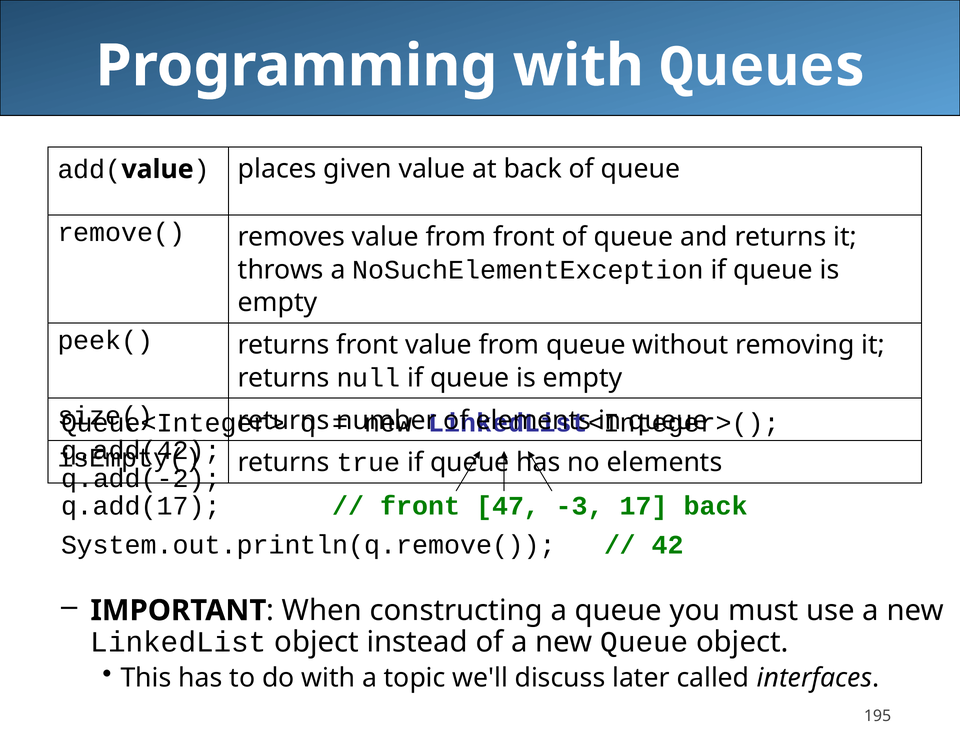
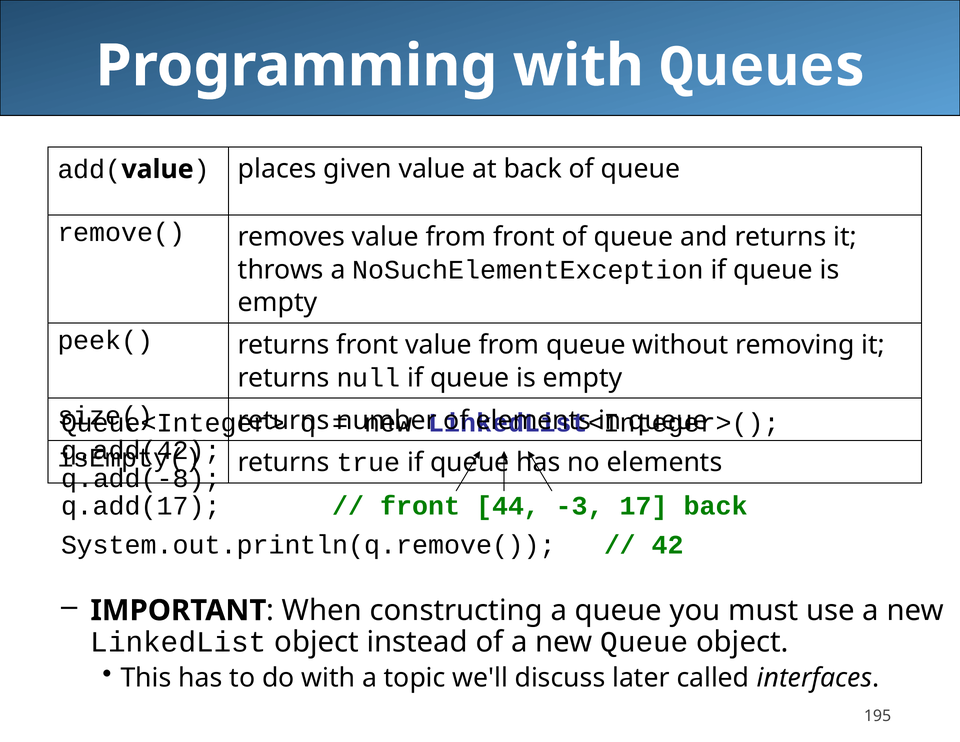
q.add(-2: q.add(-2 -> q.add(-8
47: 47 -> 44
